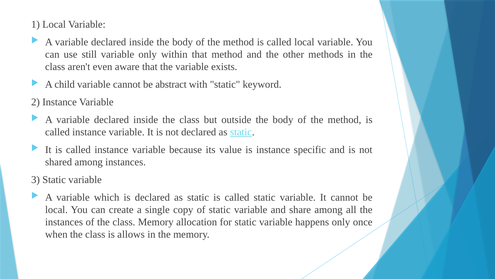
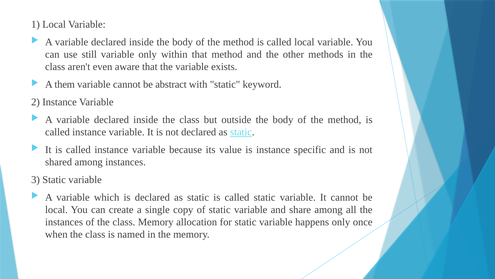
child: child -> them
allows: allows -> named
